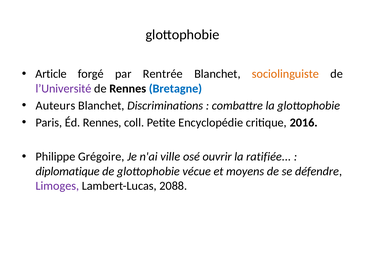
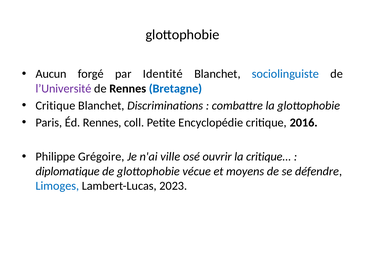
Article: Article -> Aucun
Rentrée: Rentrée -> Identité
sociolinguiste colour: orange -> blue
Auteurs at (55, 105): Auteurs -> Critique
la ratifiée: ratifiée -> critique
Limoges colour: purple -> blue
2088: 2088 -> 2023
